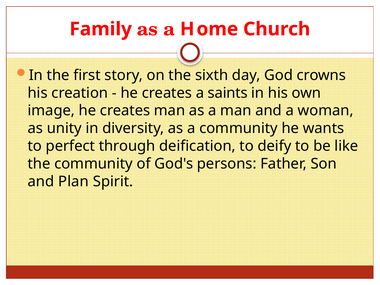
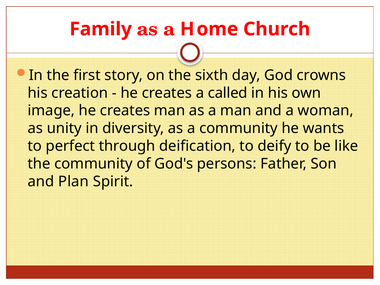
saints: saints -> called
